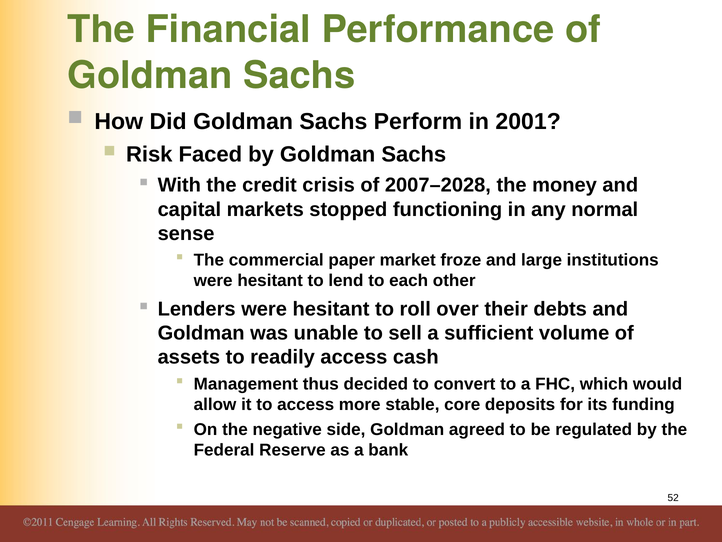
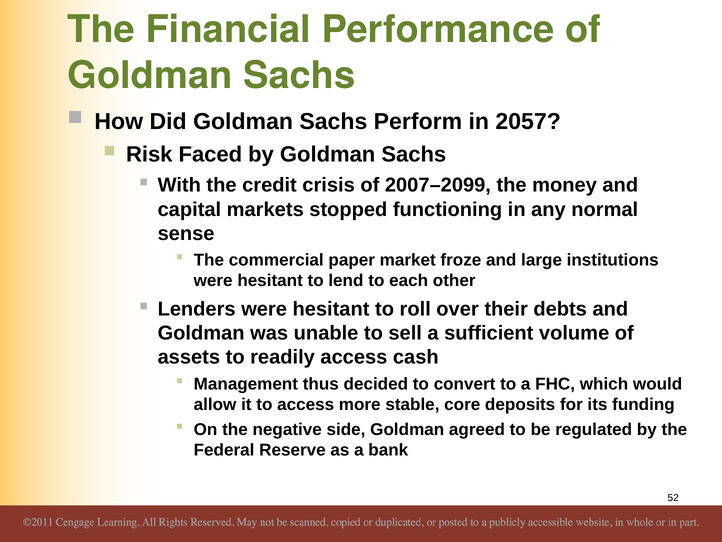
2001: 2001 -> 2057
2007–2028: 2007–2028 -> 2007–2099
